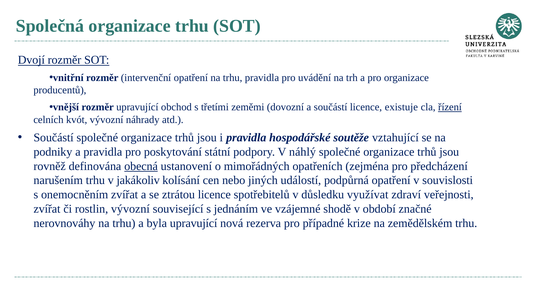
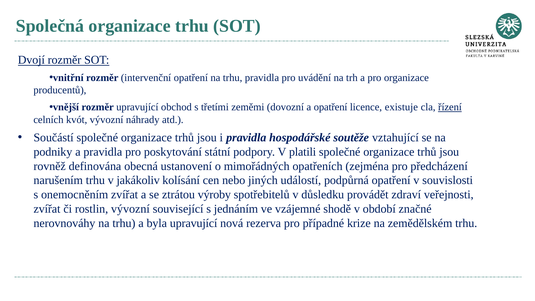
a součástí: součástí -> opatření
náhlý: náhlý -> platili
obecná underline: present -> none
ztrátou licence: licence -> výroby
využívat: využívat -> provádět
